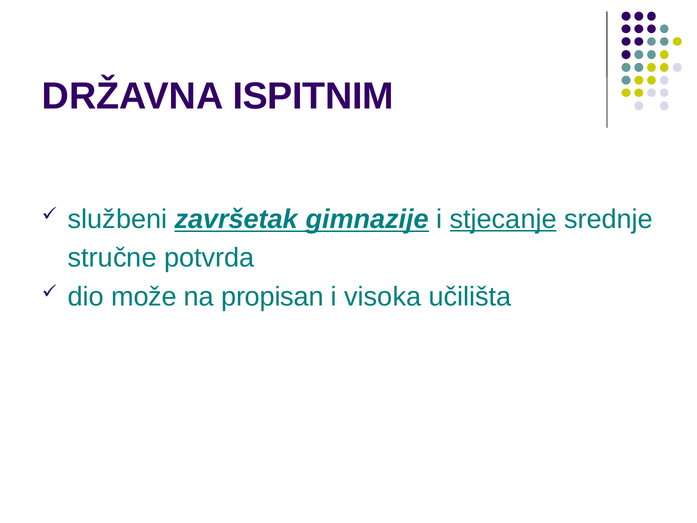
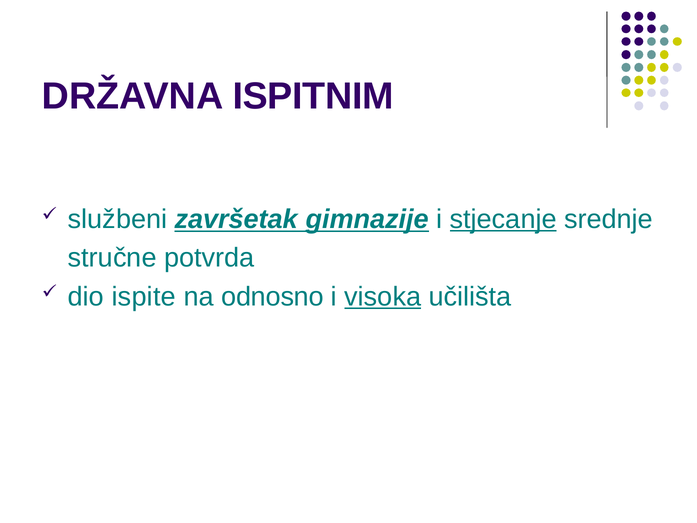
može: može -> ispite
propisan: propisan -> odnosno
visoka underline: none -> present
